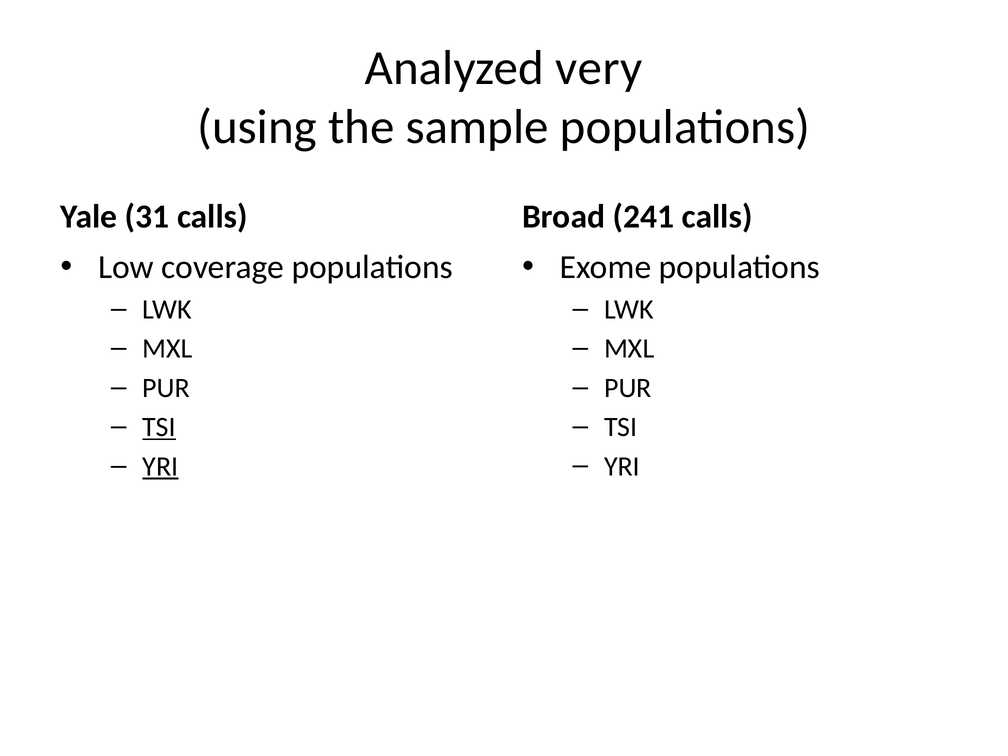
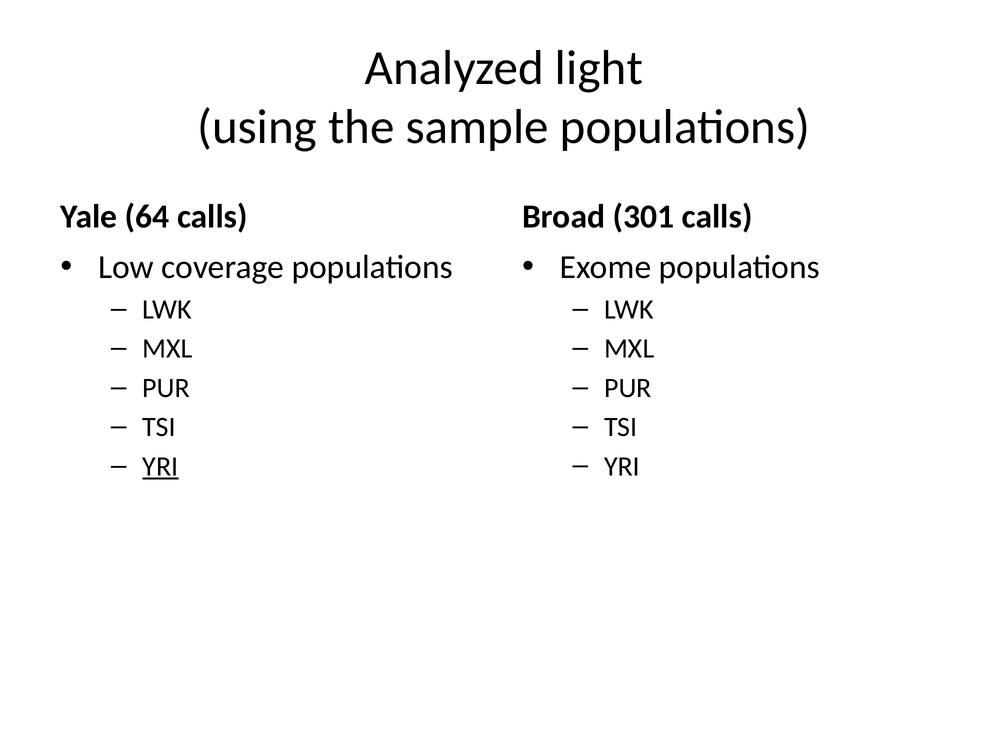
very: very -> light
31: 31 -> 64
241: 241 -> 301
TSI at (159, 427) underline: present -> none
